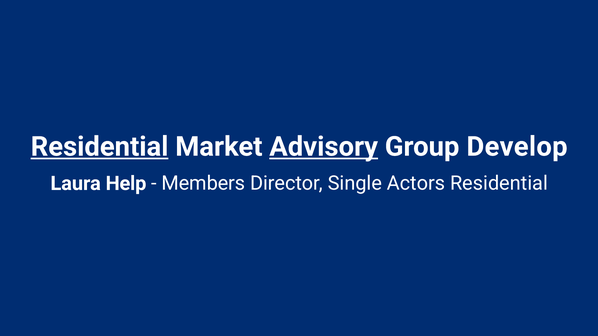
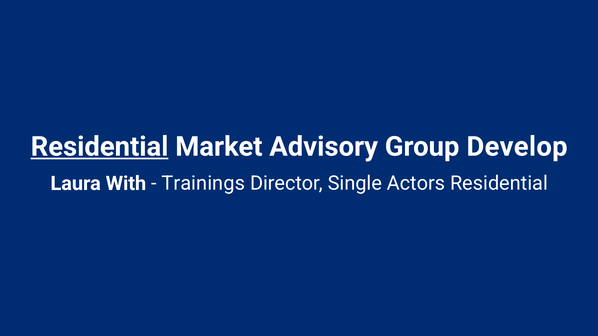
Advisory underline: present -> none
Help: Help -> With
Members: Members -> Trainings
